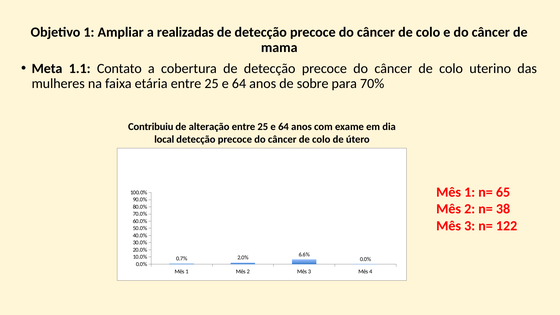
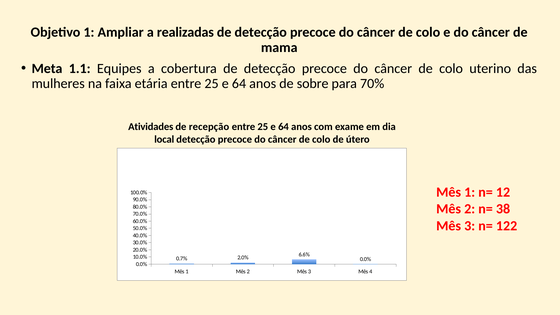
Contato: Contato -> Equipes
Contribuiu: Contribuiu -> Atividades
alteração: alteração -> recepção
65: 65 -> 12
